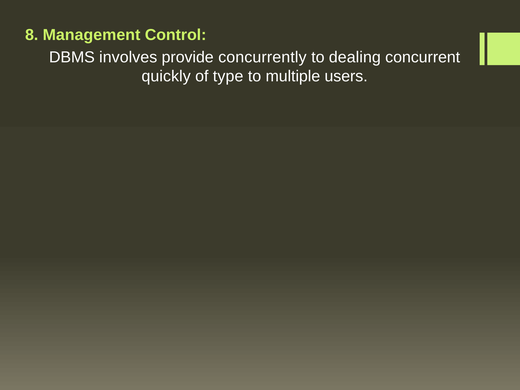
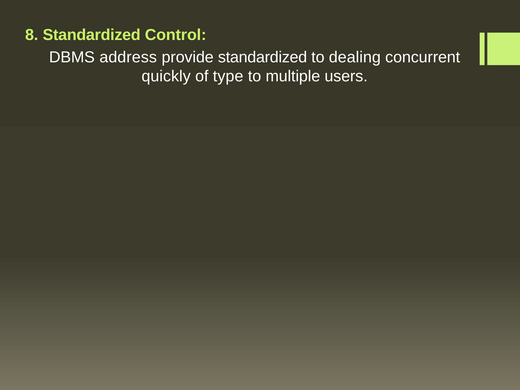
8 Management: Management -> Standardized
involves: involves -> address
provide concurrently: concurrently -> standardized
